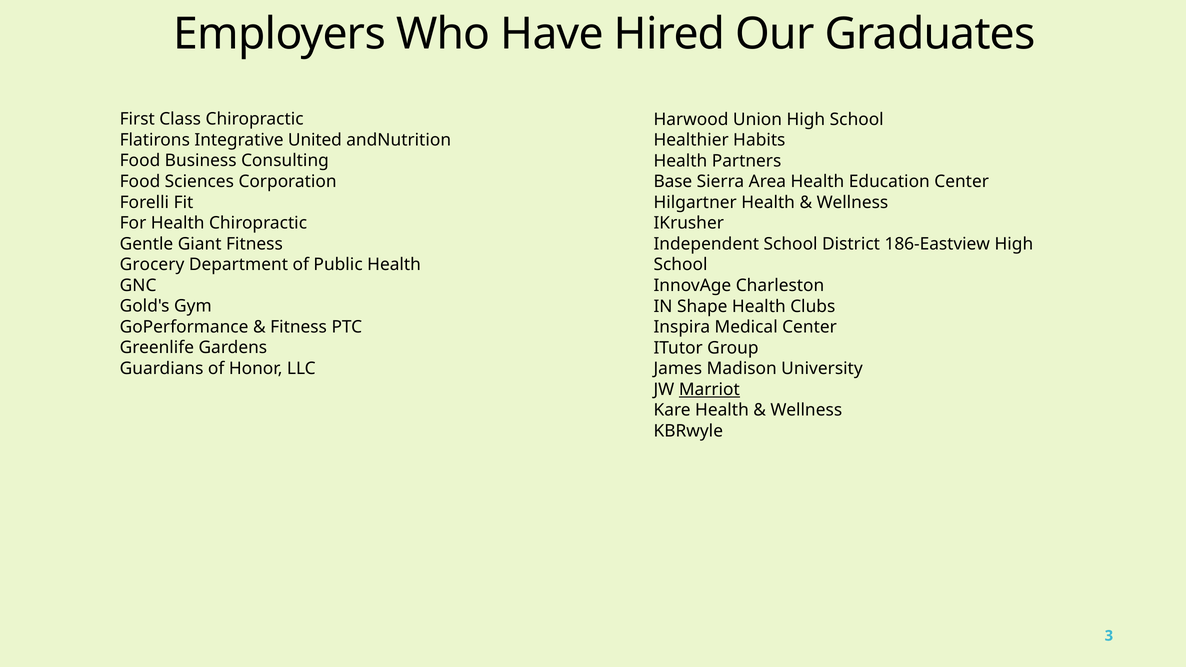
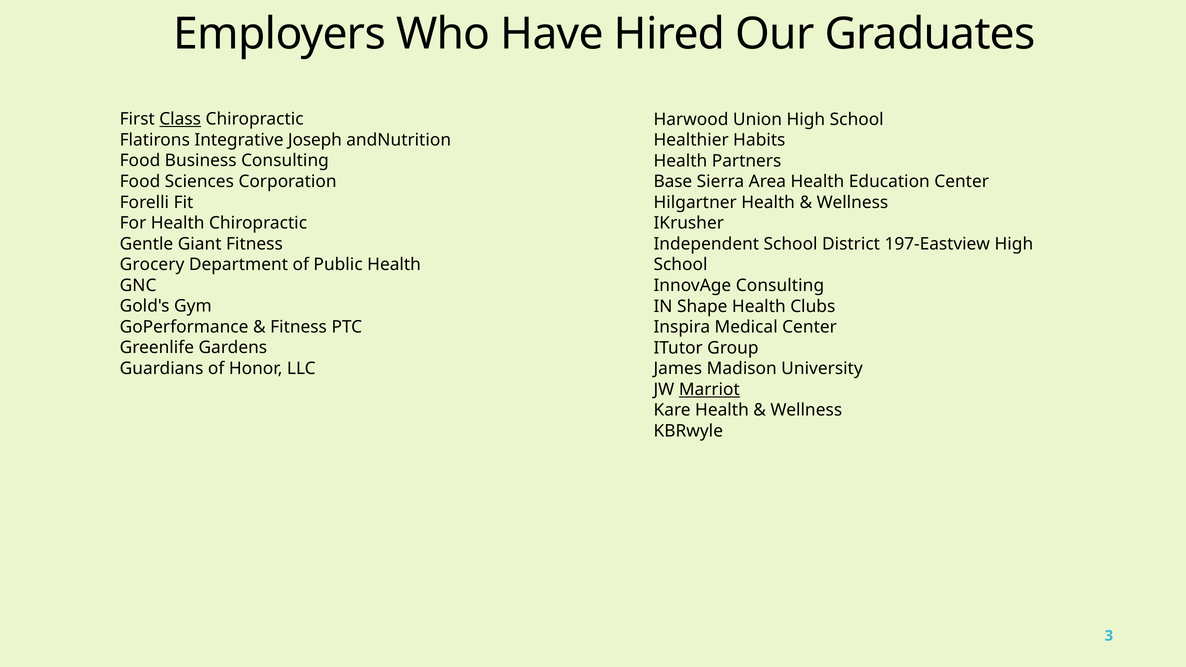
Class underline: none -> present
United: United -> Joseph
186-Eastview: 186-Eastview -> 197-Eastview
InnovAge Charleston: Charleston -> Consulting
